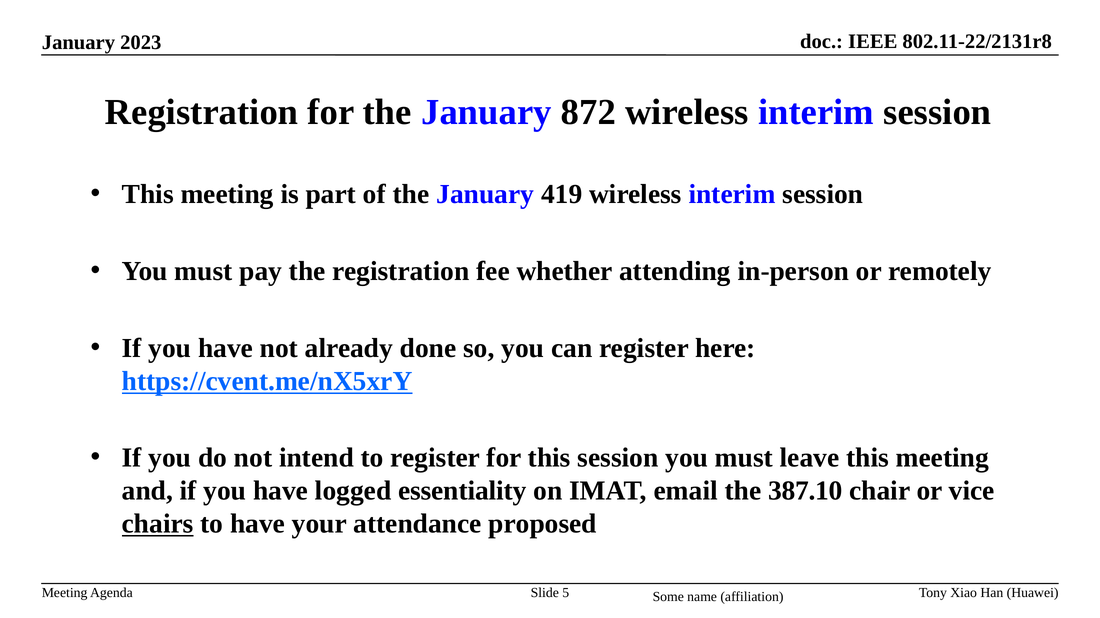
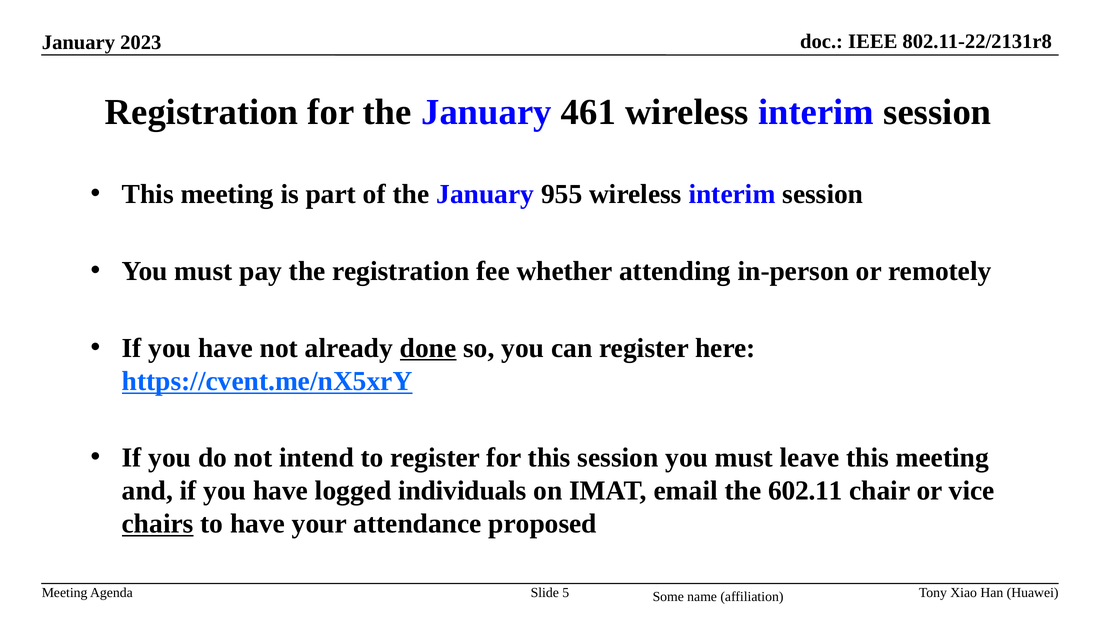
872: 872 -> 461
419: 419 -> 955
done underline: none -> present
essentiality: essentiality -> individuals
387.10: 387.10 -> 602.11
